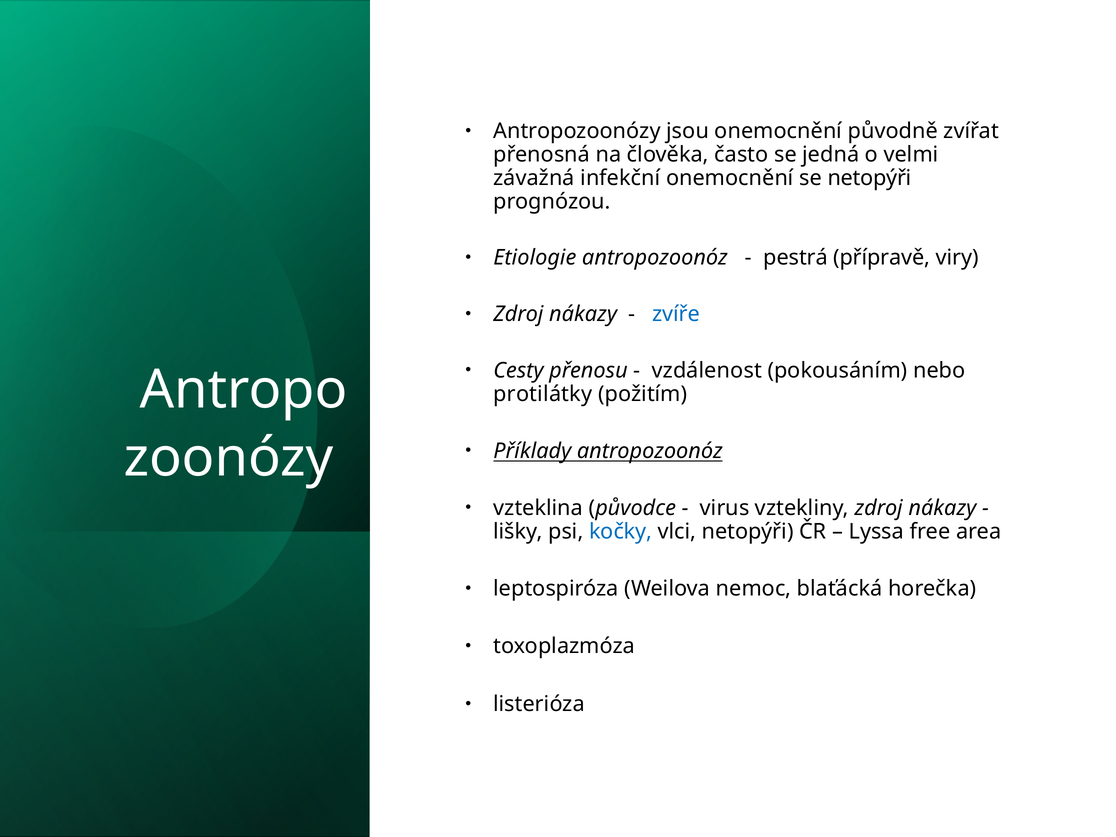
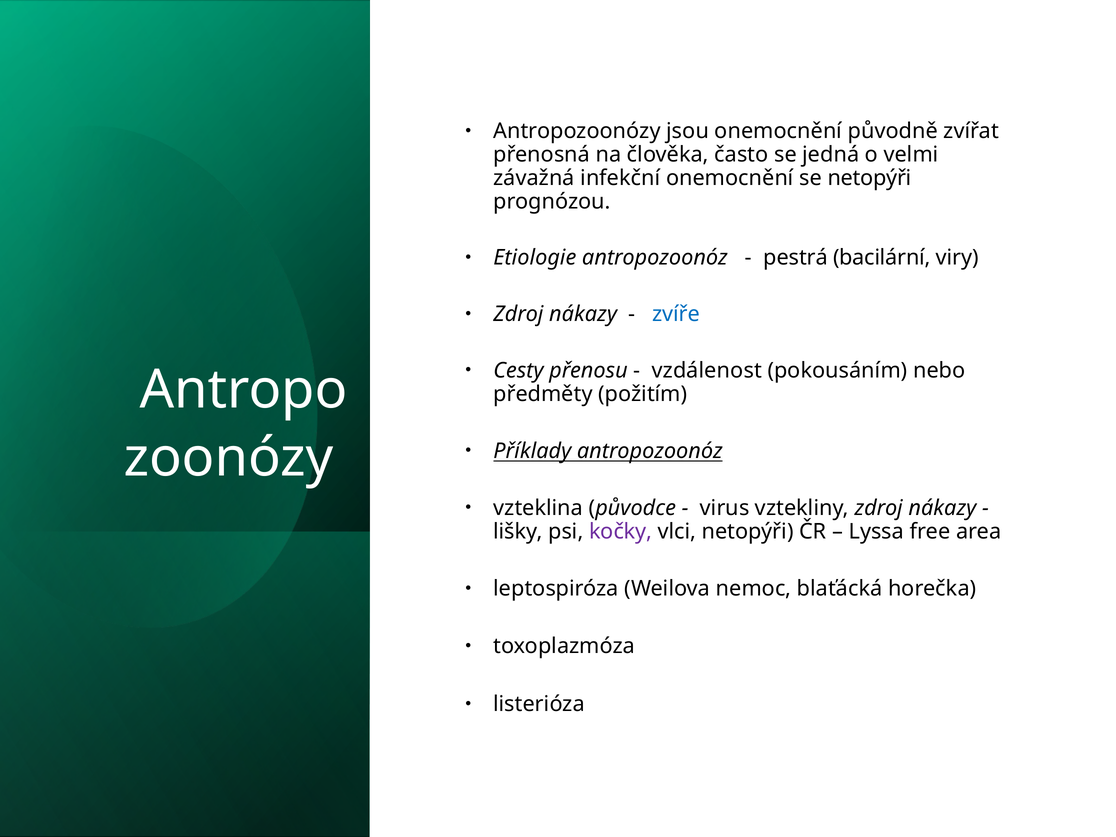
přípravě: přípravě -> bacilární
protilátky: protilátky -> předměty
kočky colour: blue -> purple
